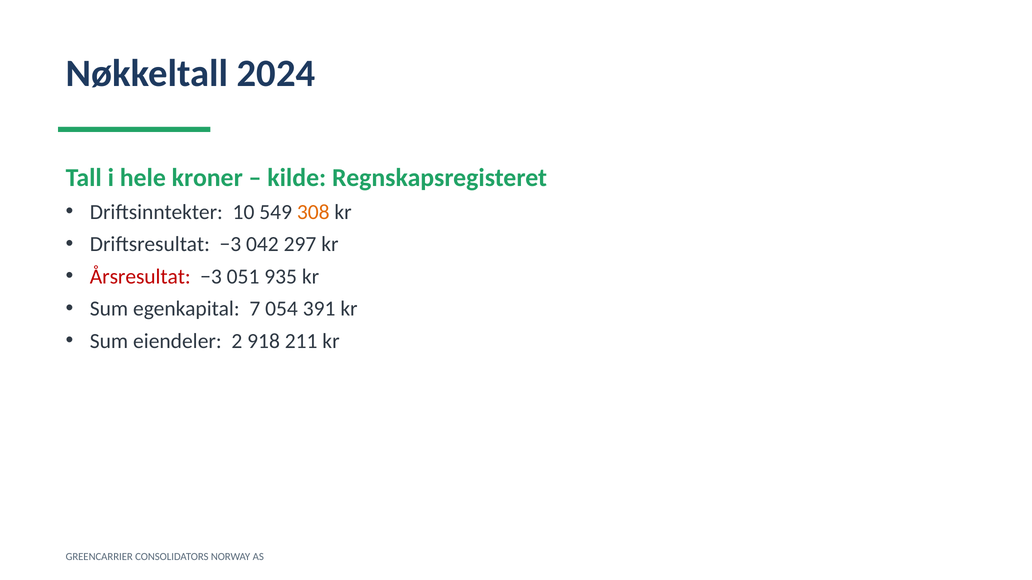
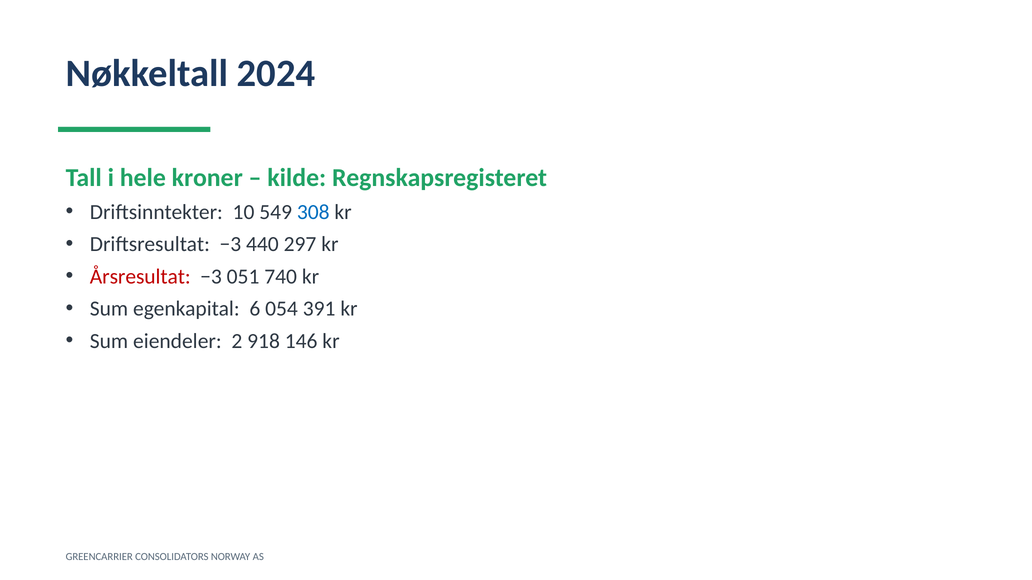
308 colour: orange -> blue
042: 042 -> 440
935: 935 -> 740
7: 7 -> 6
211: 211 -> 146
